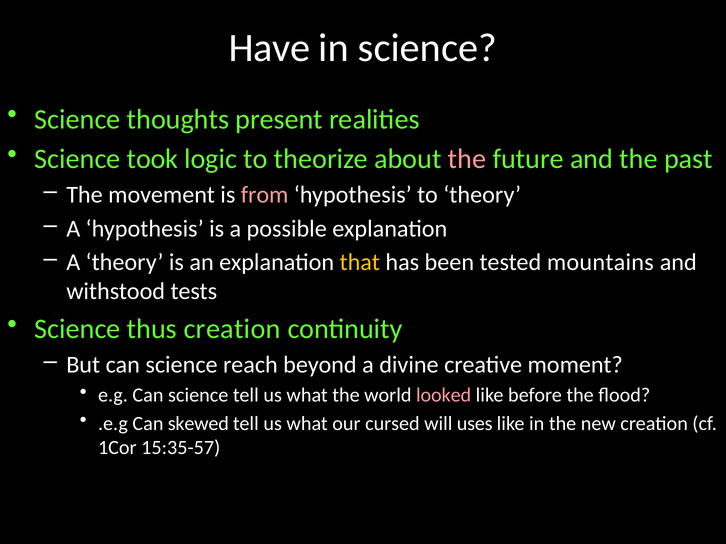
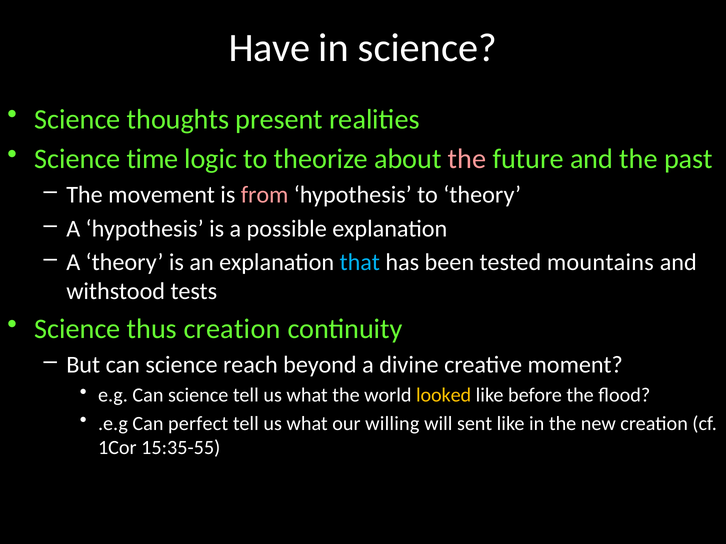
took: took -> time
that colour: yellow -> light blue
looked colour: pink -> yellow
skewed: skewed -> perfect
cursed: cursed -> willing
uses: uses -> sent
15:35-57: 15:35-57 -> 15:35-55
